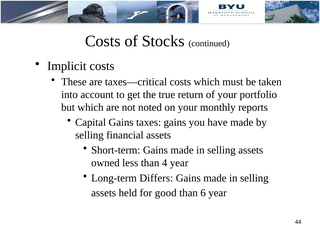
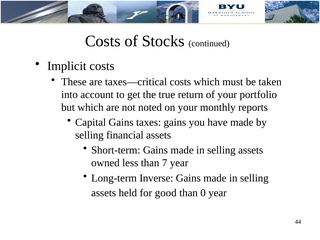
4: 4 -> 7
Differs: Differs -> Inverse
6: 6 -> 0
